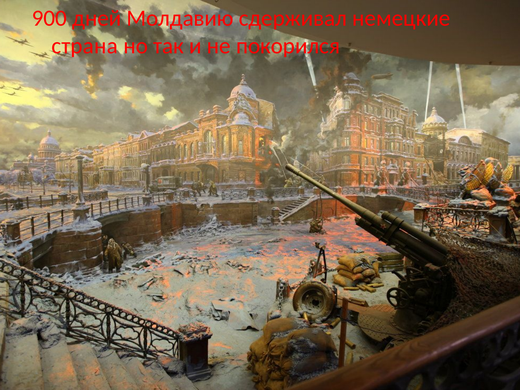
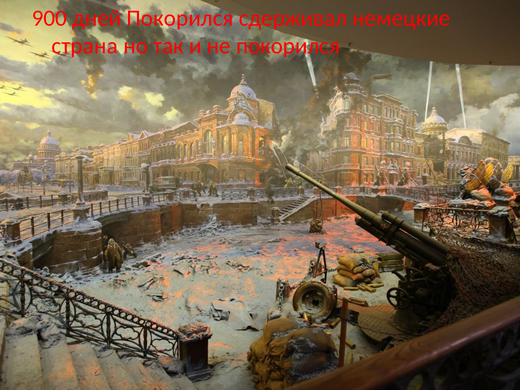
дней Молдавию: Молдавию -> Покорился
